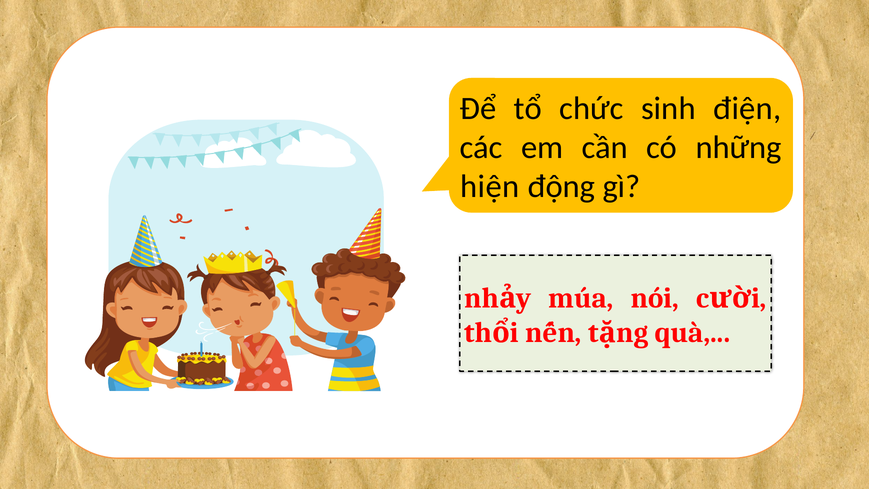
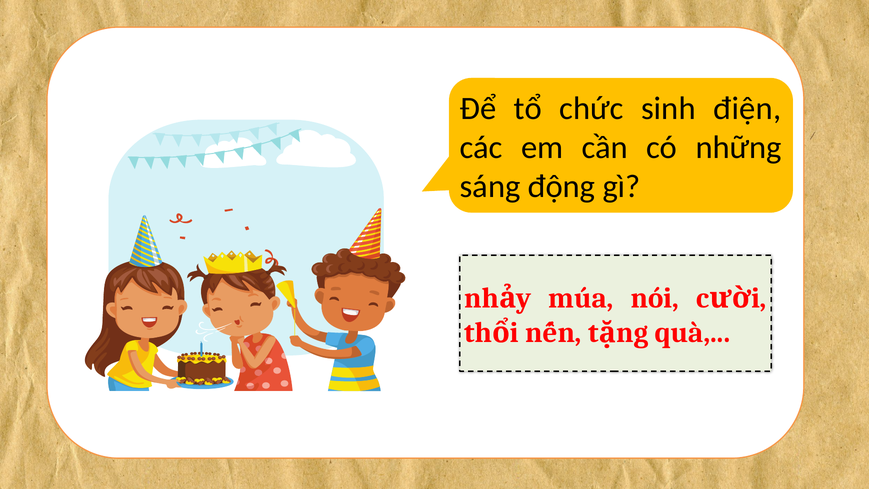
hiện: hiện -> sáng
